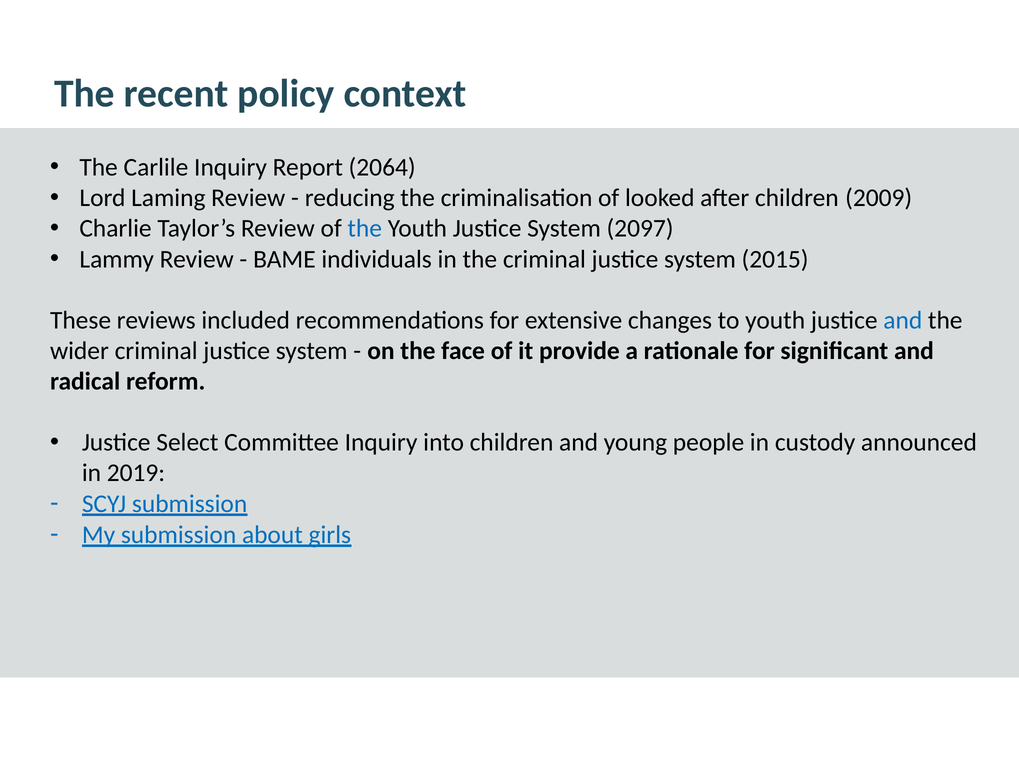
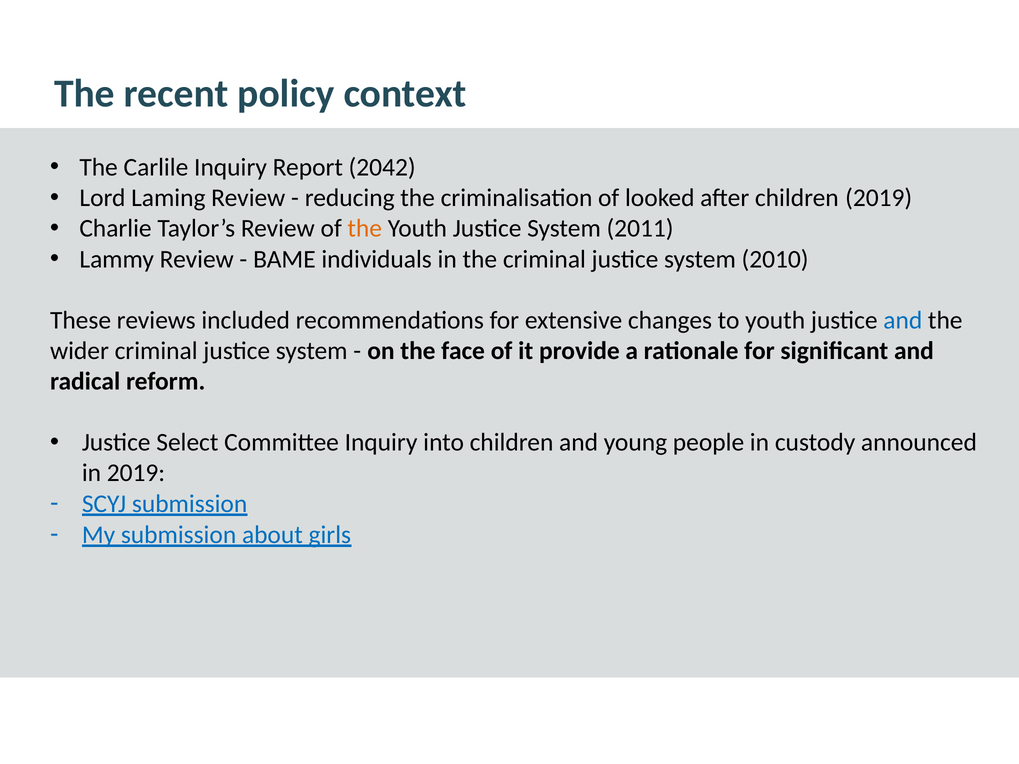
2064: 2064 -> 2042
children 2009: 2009 -> 2019
the at (365, 229) colour: blue -> orange
2097: 2097 -> 2011
2015: 2015 -> 2010
